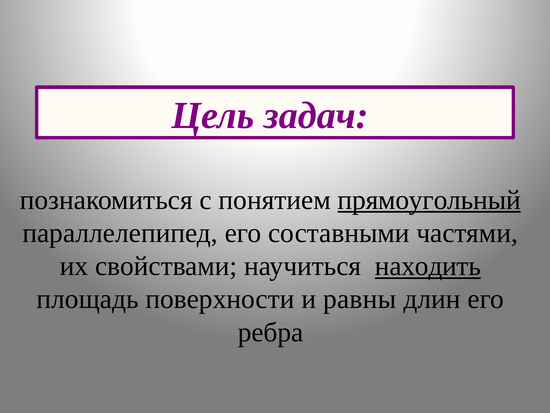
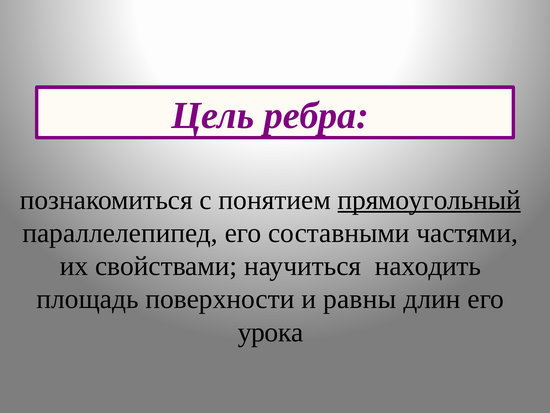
задач: задач -> ребра
находить underline: present -> none
ребра: ребра -> урока
